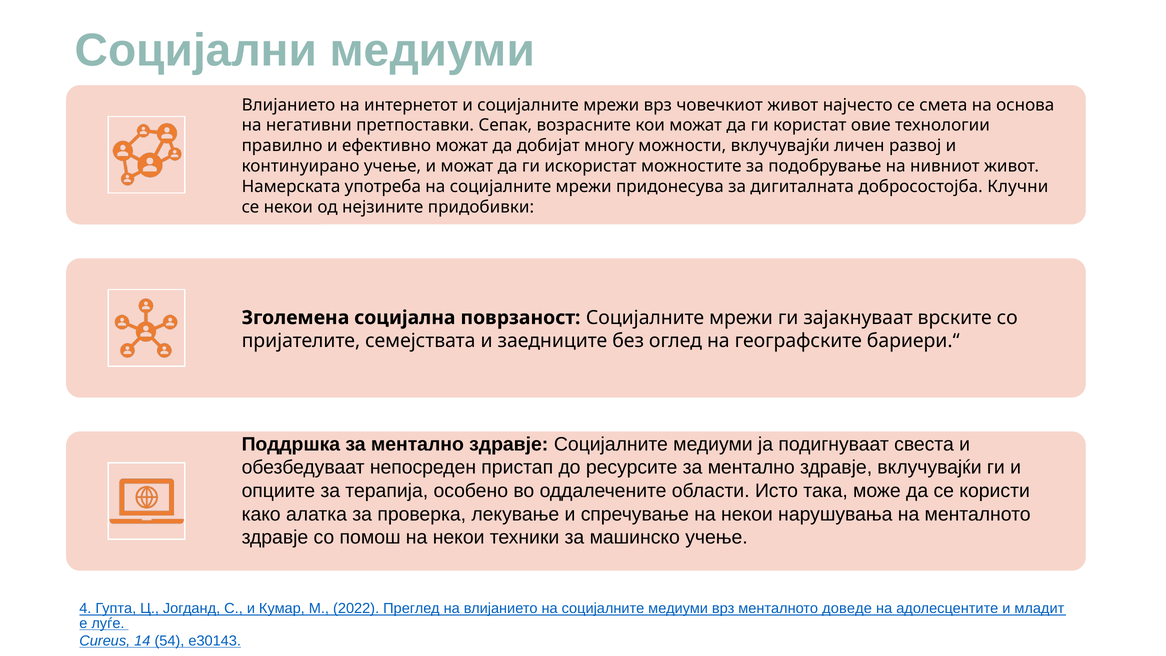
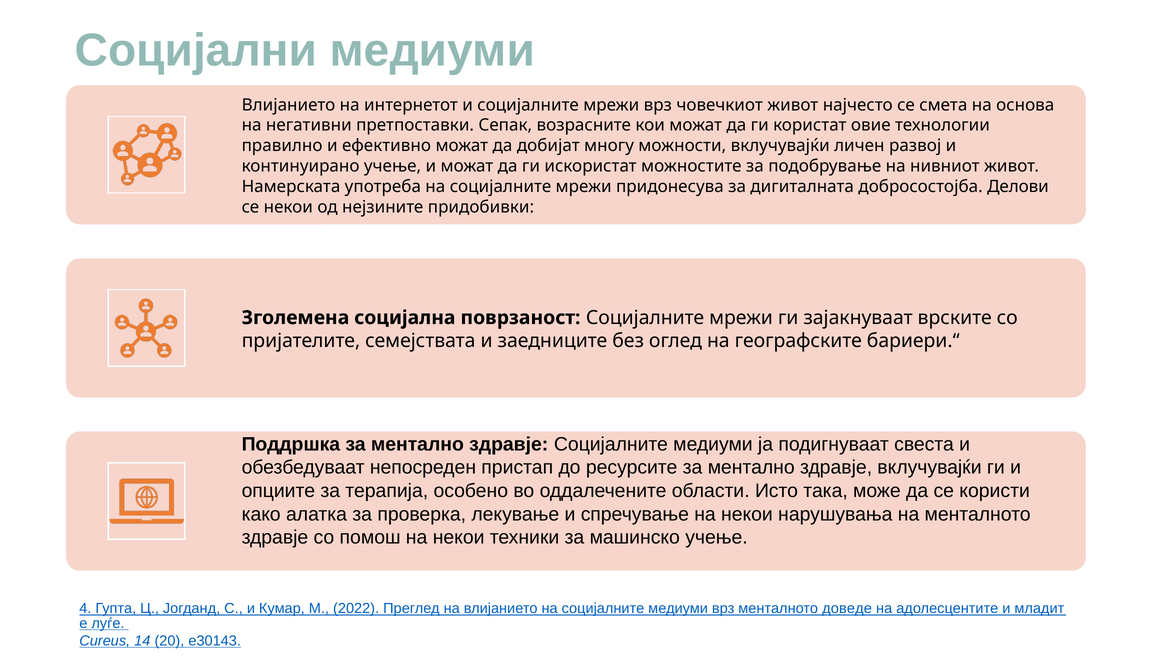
Клучни: Клучни -> Делови
54: 54 -> 20
